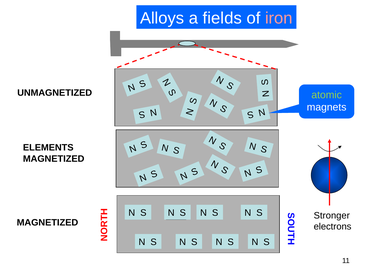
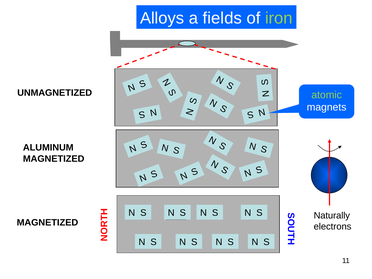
iron colour: pink -> light green
ELEMENTS: ELEMENTS -> ALUMINUM
Stronger: Stronger -> Naturally
